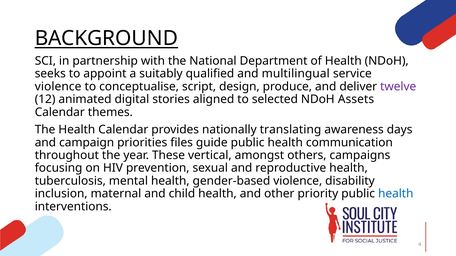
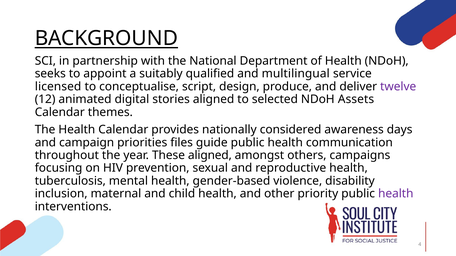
violence at (58, 87): violence -> licensed
translating: translating -> considered
These vertical: vertical -> aligned
health at (396, 194) colour: blue -> purple
